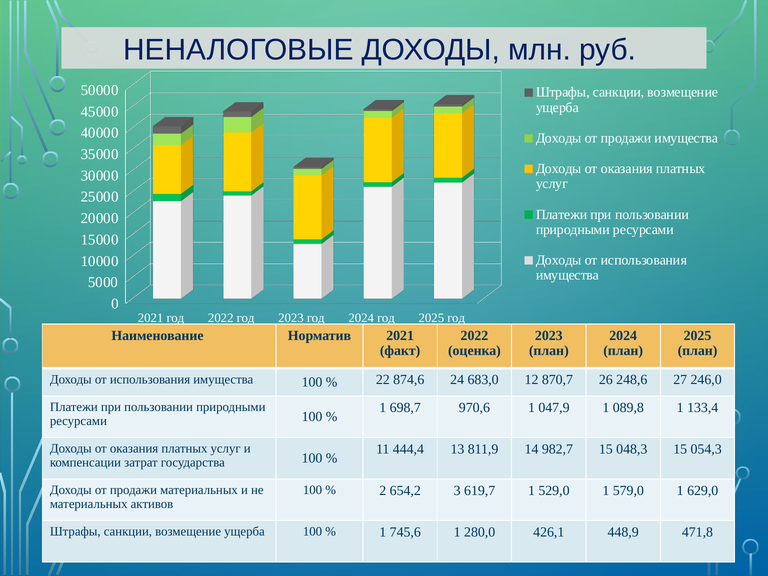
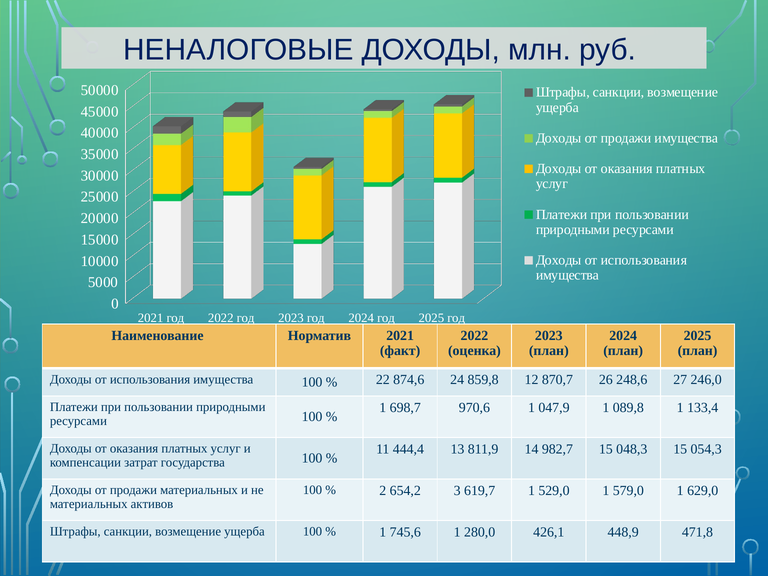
683,0: 683,0 -> 859,8
